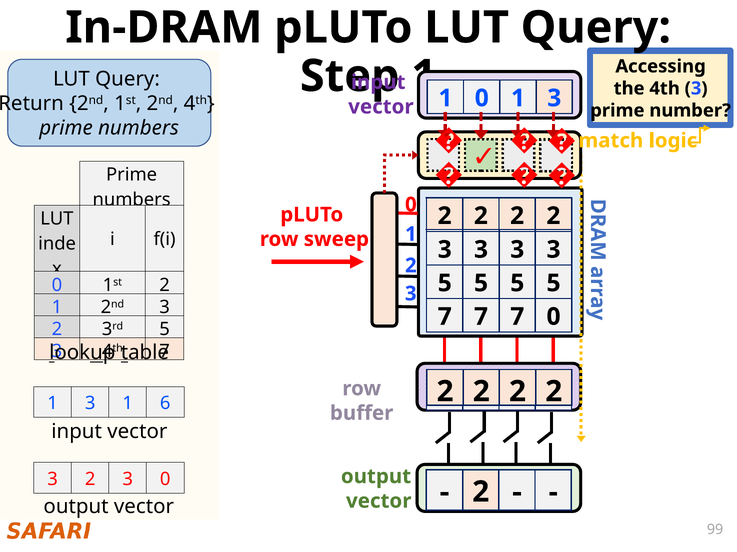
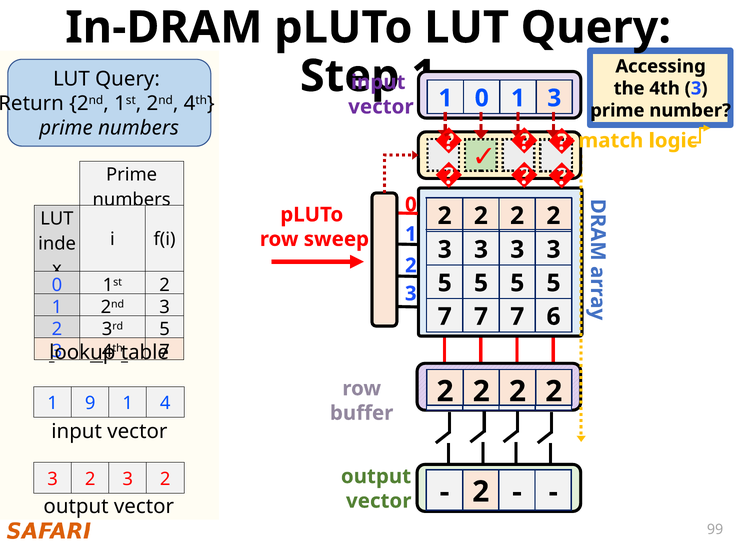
7 0: 0 -> 6
3 at (90, 404): 3 -> 9
6: 6 -> 4
2 3 0: 0 -> 2
